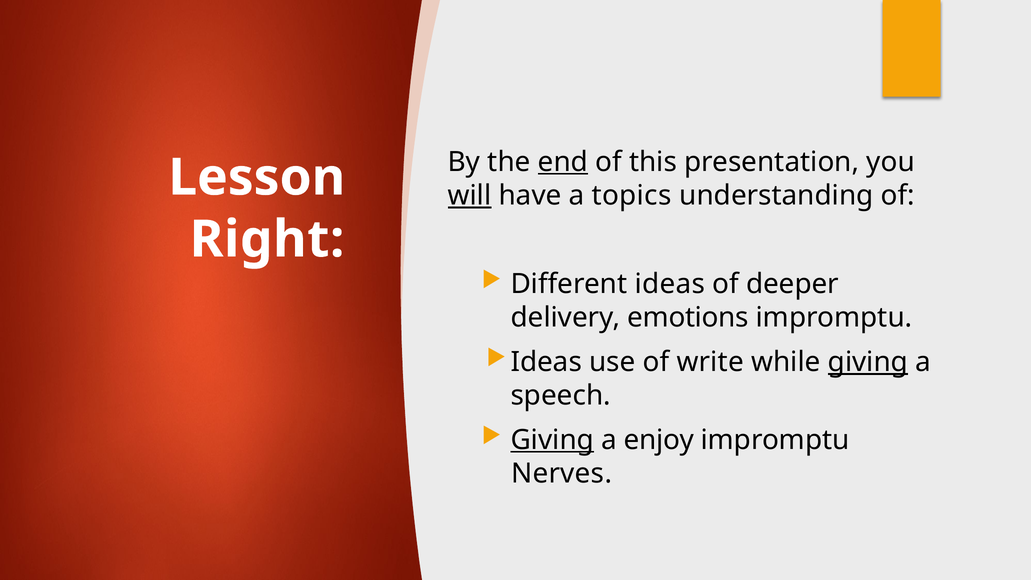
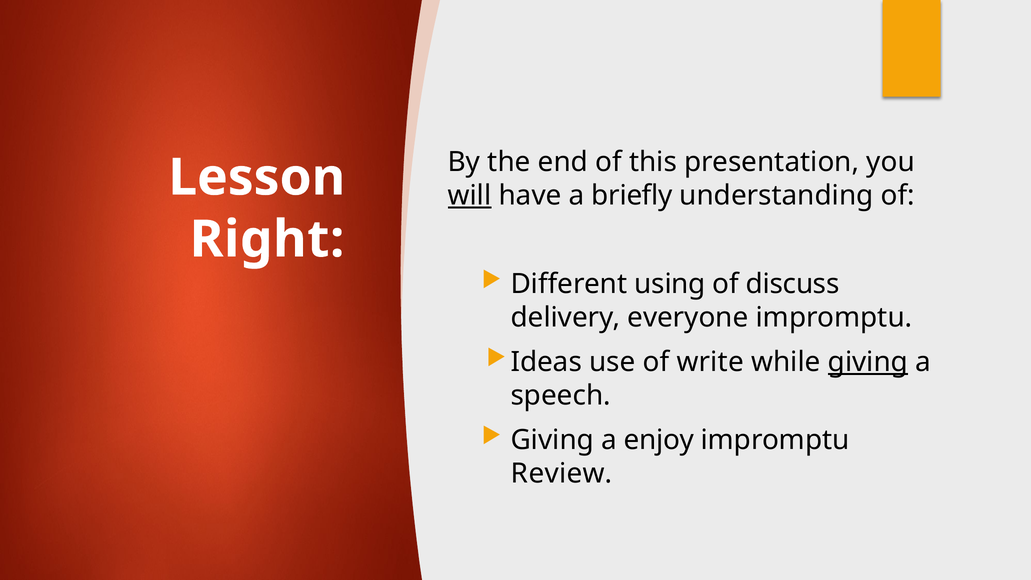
end underline: present -> none
topics: topics -> briefly
Different ideas: ideas -> using
deeper: deeper -> discuss
emotions: emotions -> everyone
Giving at (552, 440) underline: present -> none
Nerves: Nerves -> Review
